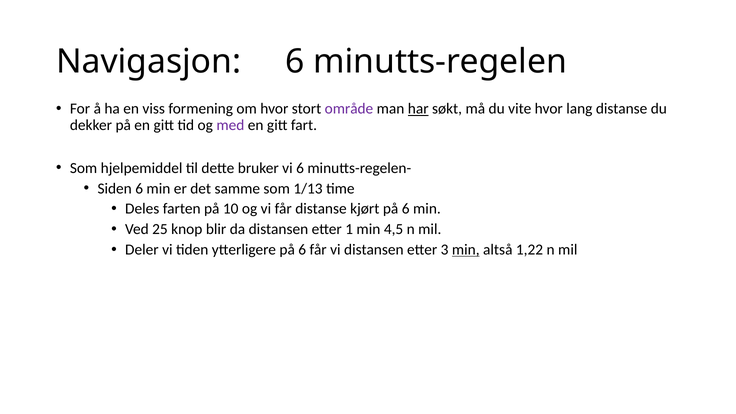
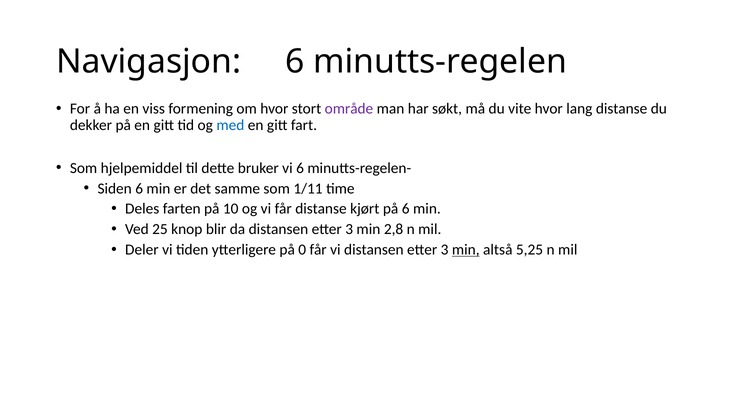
har underline: present -> none
med colour: purple -> blue
1/13: 1/13 -> 1/11
da distansen etter 1: 1 -> 3
4,5: 4,5 -> 2,8
ytterligere på 6: 6 -> 0
1,22: 1,22 -> 5,25
